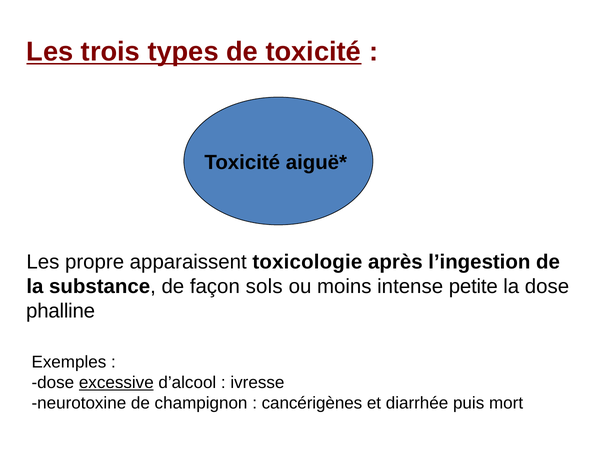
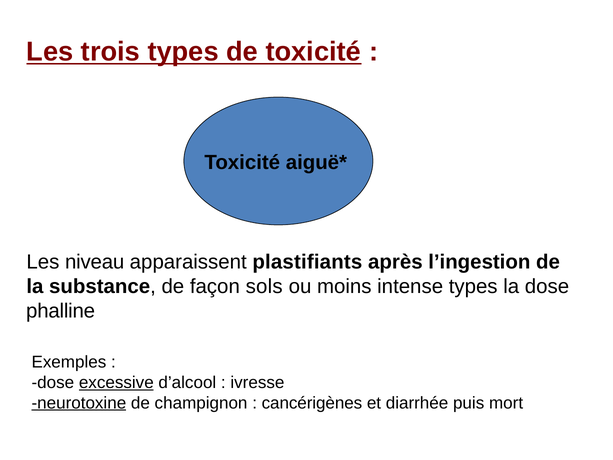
propre: propre -> niveau
toxicologie: toxicologie -> plastifiants
intense petite: petite -> types
neurotoxine underline: none -> present
